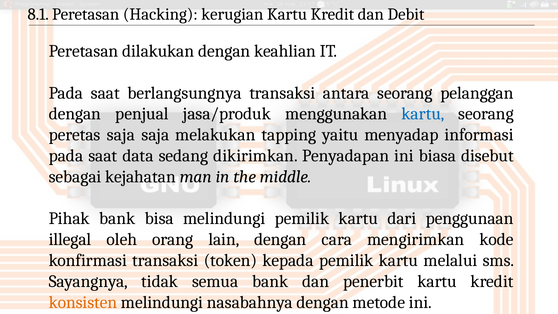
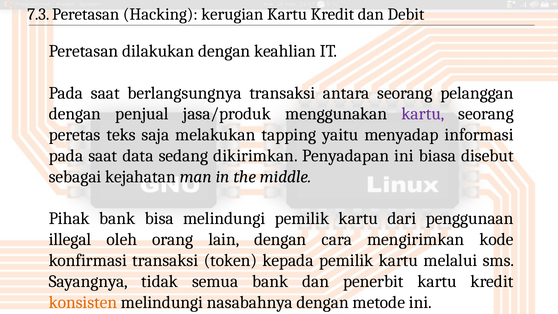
8.1: 8.1 -> 7.3
kartu at (423, 114) colour: blue -> purple
peretas saja: saja -> teks
